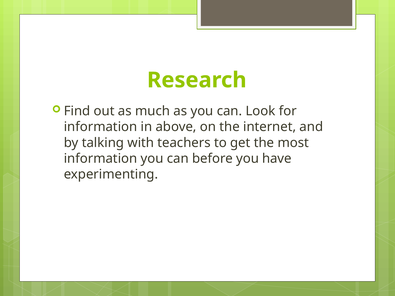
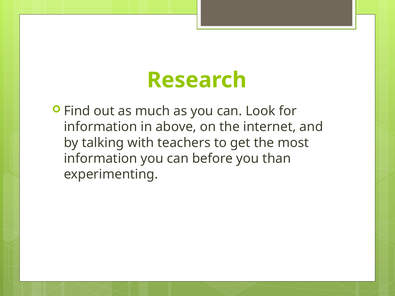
have: have -> than
